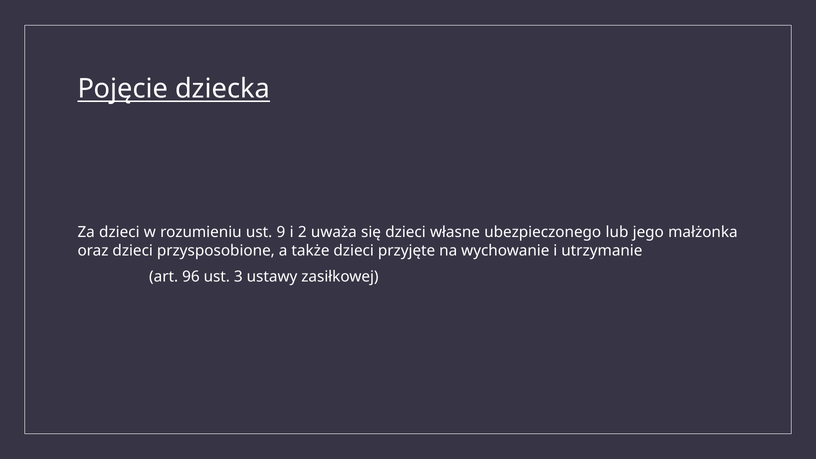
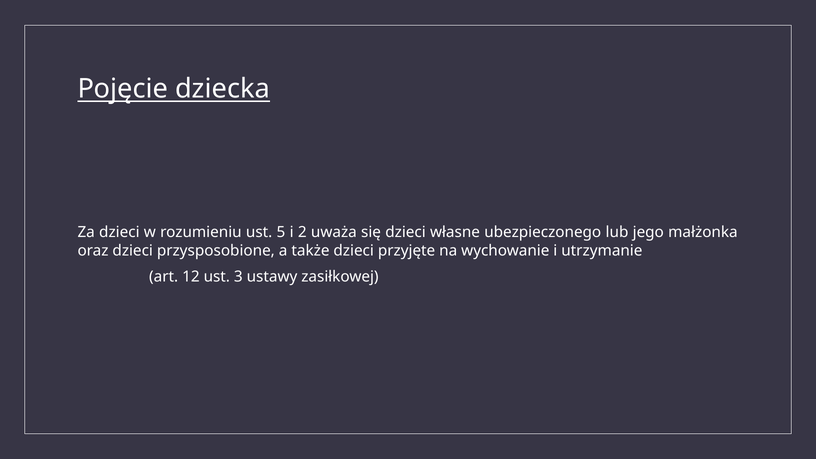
9: 9 -> 5
96: 96 -> 12
